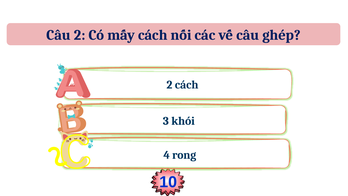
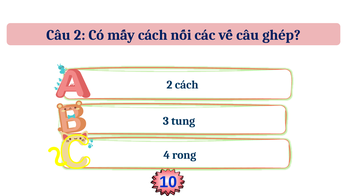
khói: khói -> tung
